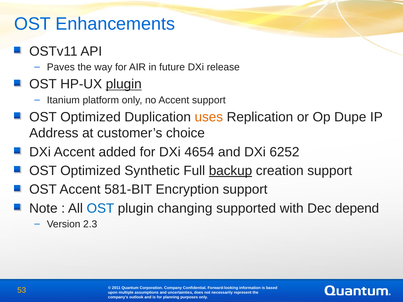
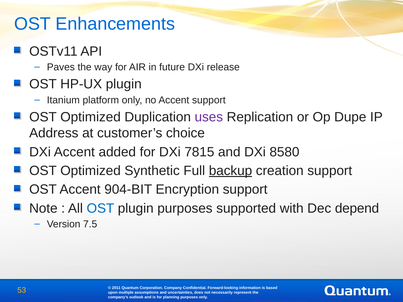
plugin at (124, 84) underline: present -> none
uses colour: orange -> purple
4654: 4654 -> 7815
6252: 6252 -> 8580
581-BIT: 581-BIT -> 904-BIT
plugin changing: changing -> purposes
2.3: 2.3 -> 7.5
